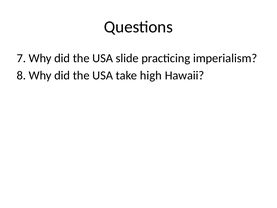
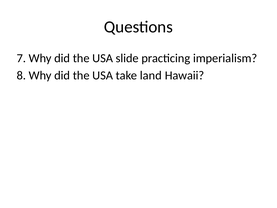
high: high -> land
